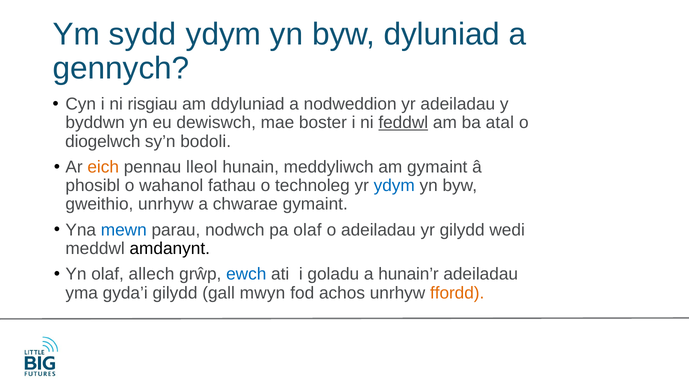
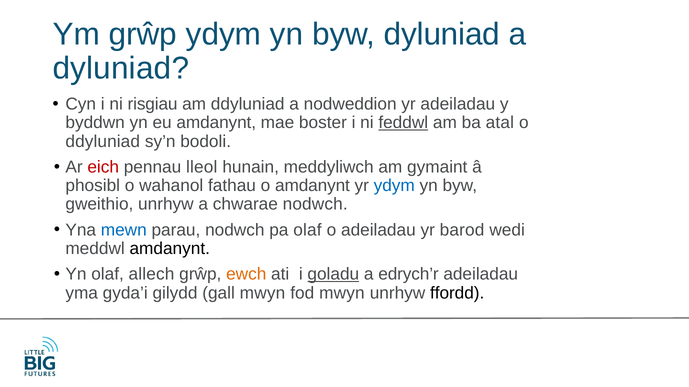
Ym sydd: sydd -> grŵp
gennych at (121, 68): gennych -> dyluniad
eu dewiswch: dewiswch -> amdanynt
diogelwch at (103, 142): diogelwch -> ddyluniad
eich colour: orange -> red
o technoleg: technoleg -> amdanynt
chwarae gymaint: gymaint -> nodwch
yr gilydd: gilydd -> barod
ewch colour: blue -> orange
goladu underline: none -> present
hunain’r: hunain’r -> edrych’r
fod achos: achos -> mwyn
ffordd colour: orange -> black
